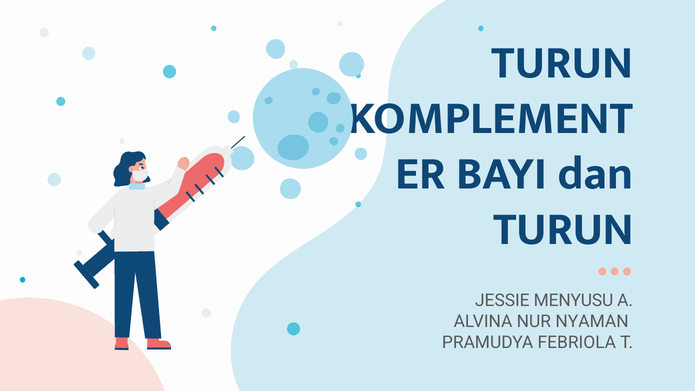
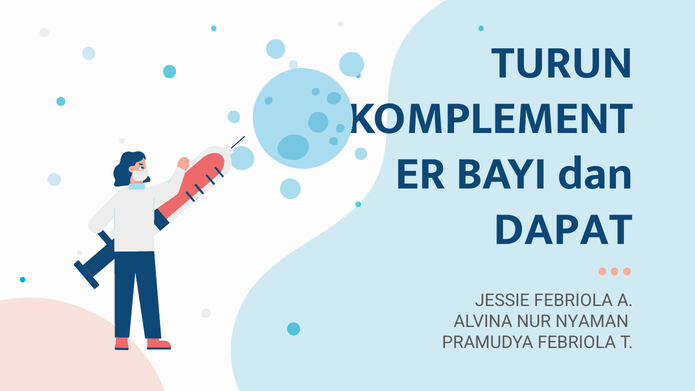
TURUN at (564, 229): TURUN -> DAPAT
JESSIE MENYUSU: MENYUSU -> FEBRIOLA
